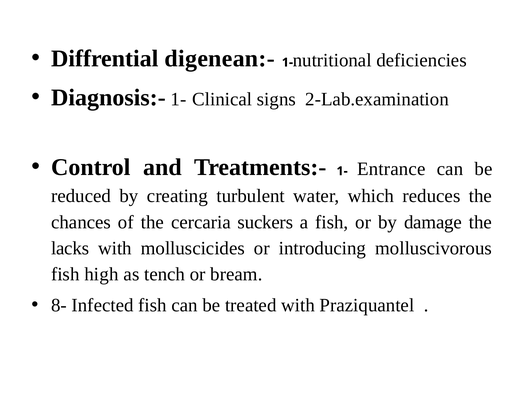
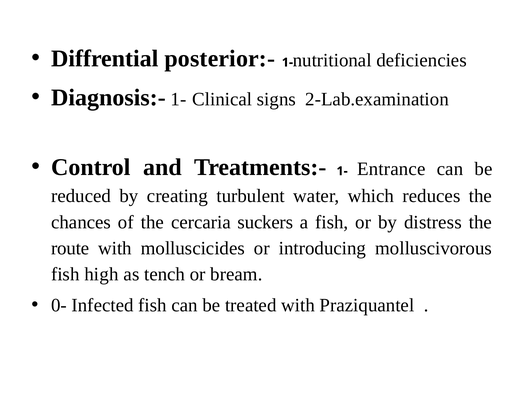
digenean:-: digenean:- -> posterior:-
damage: damage -> distress
lacks: lacks -> route
8-: 8- -> 0-
